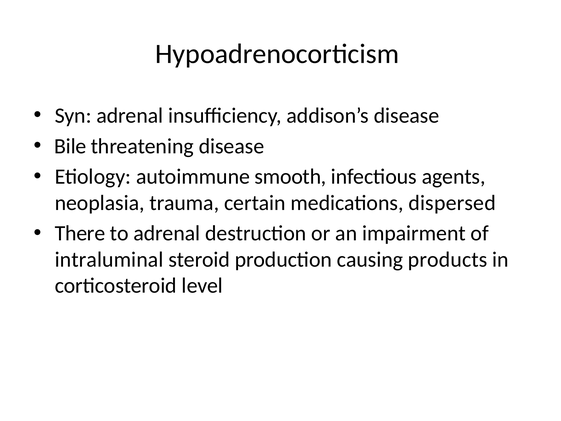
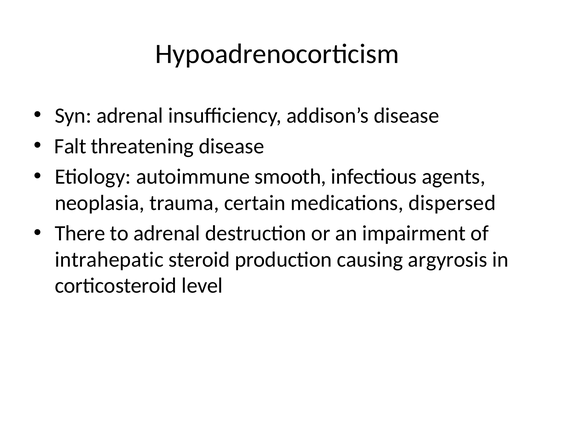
Bile: Bile -> Falt
intraluminal: intraluminal -> intrahepatic
products: products -> argyrosis
